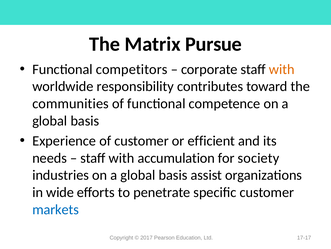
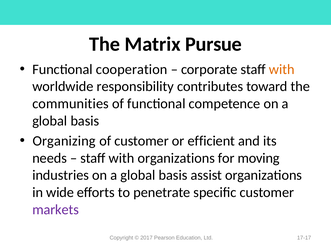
competitors: competitors -> cooperation
Experience: Experience -> Organizing
with accumulation: accumulation -> organizations
society: society -> moving
markets colour: blue -> purple
